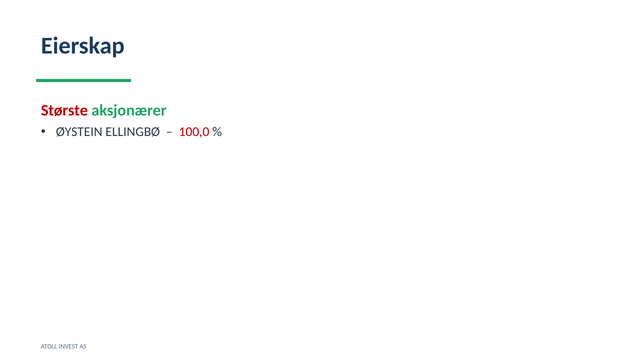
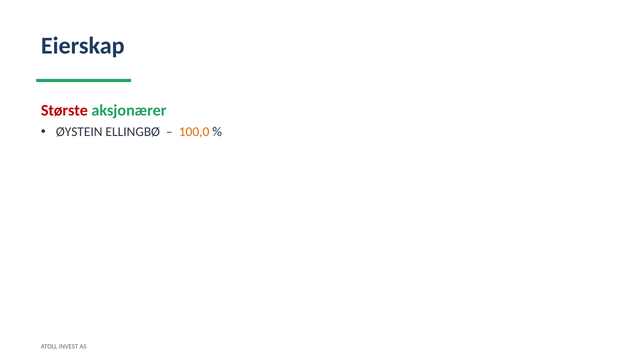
100,0 colour: red -> orange
